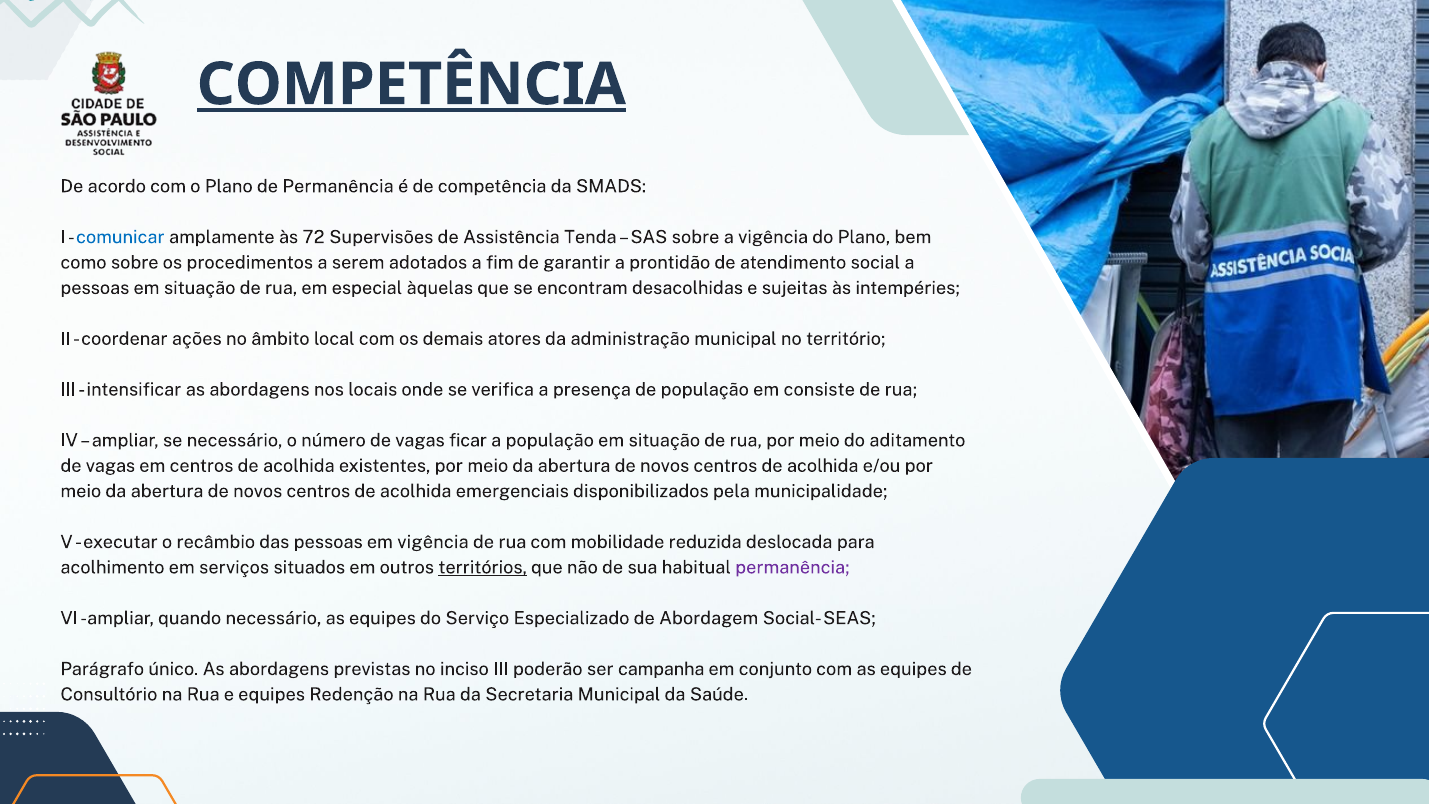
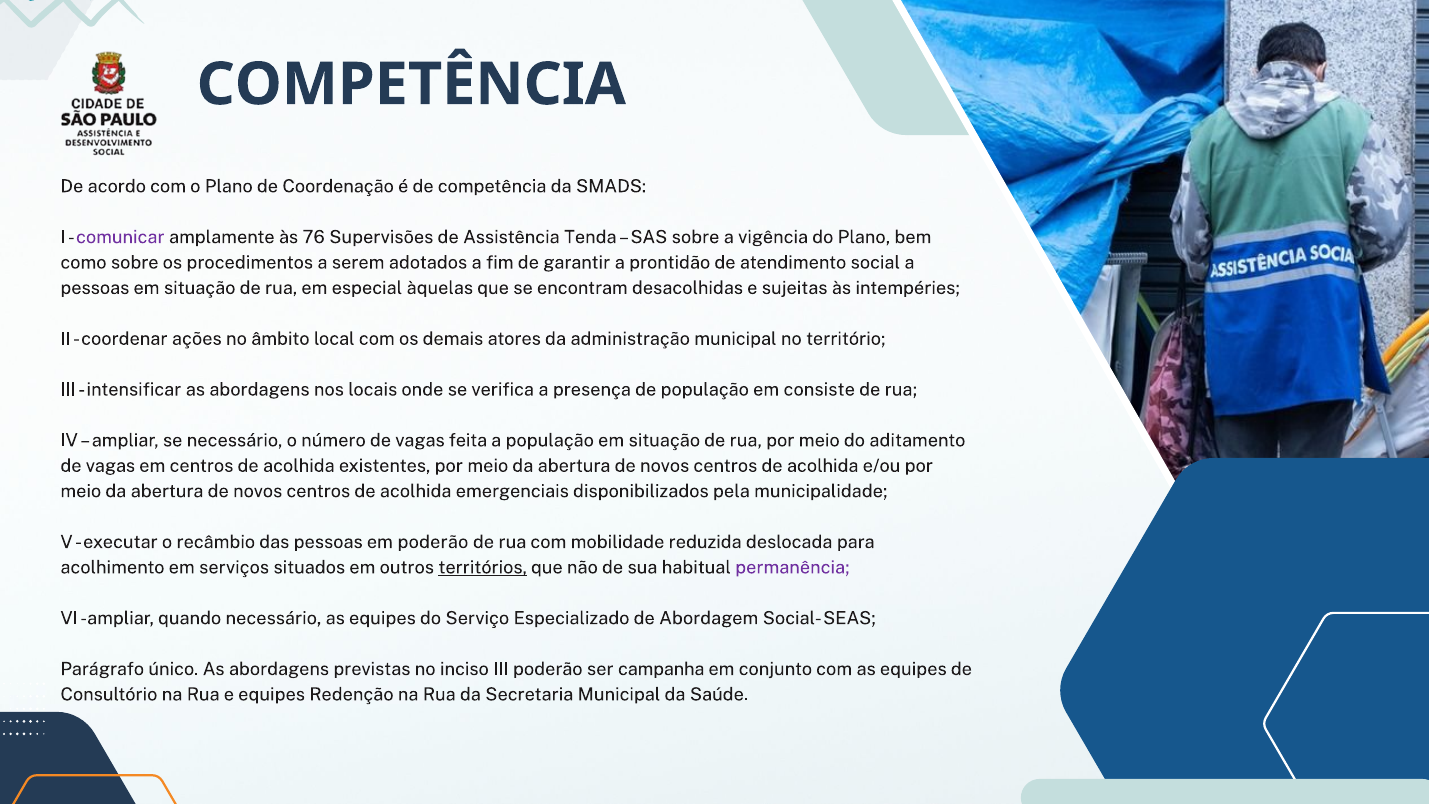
COMPETÊNCIA at (411, 85) underline: present -> none
de Permanência: Permanência -> Coordenação
comunicar colour: blue -> purple
72: 72 -> 76
ficar: ficar -> feita
em vigência: vigência -> poderão
